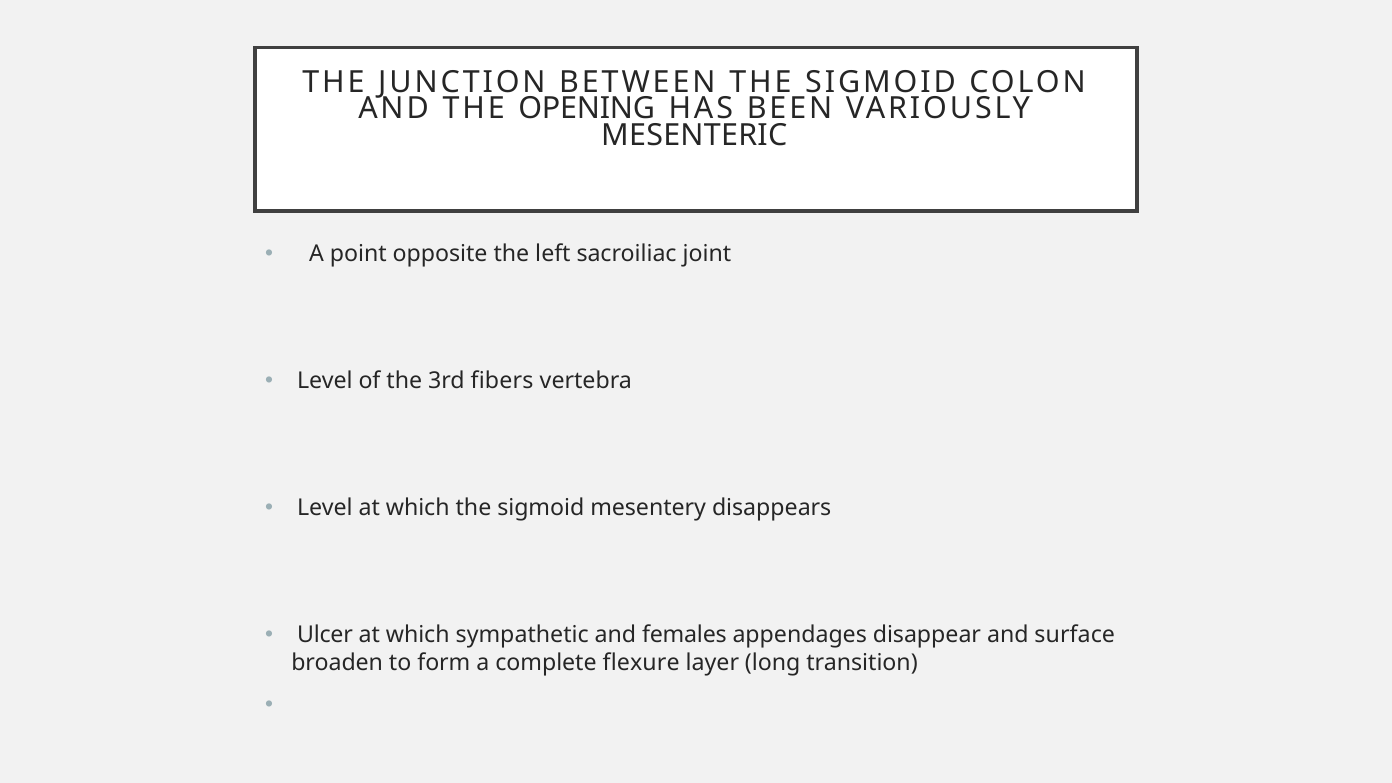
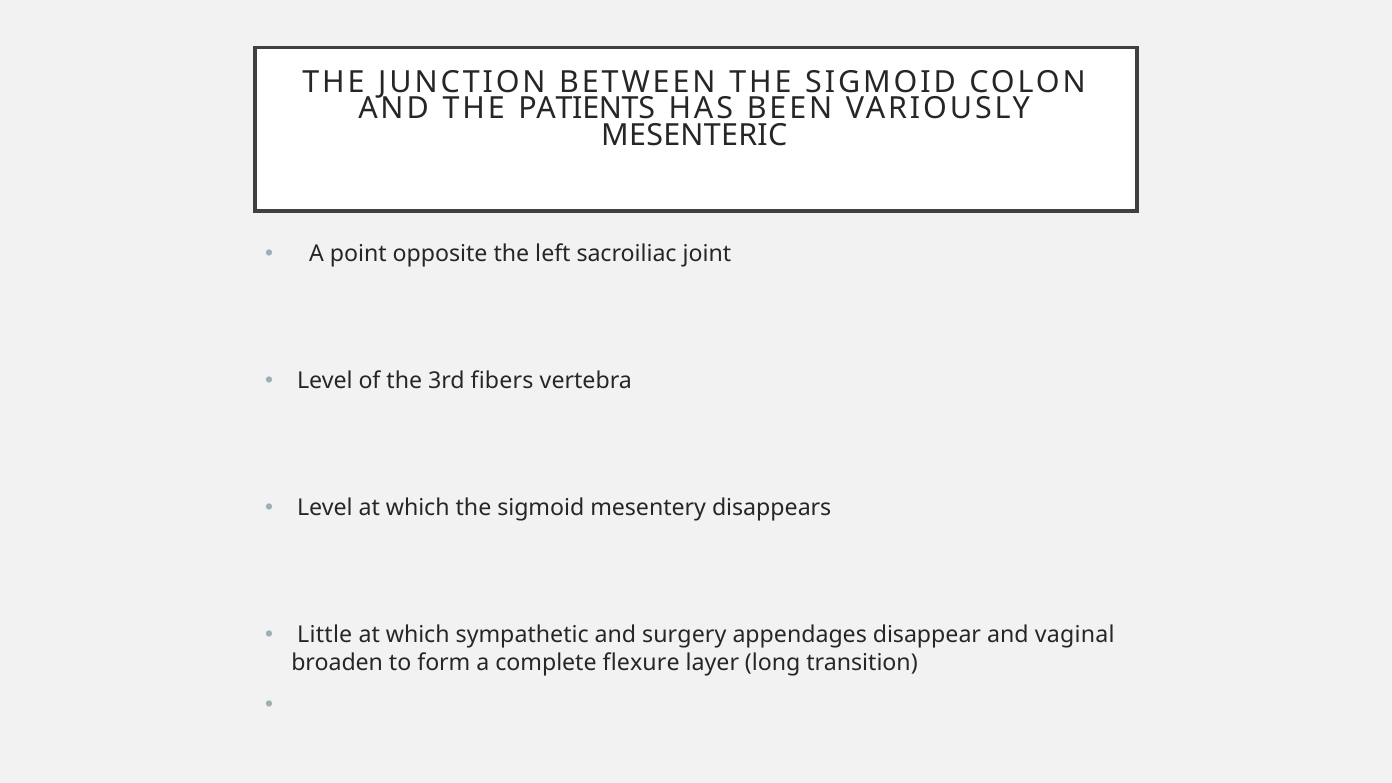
OPENING: OPENING -> PATIENTS
Ulcer: Ulcer -> Little
females: females -> surgery
surface: surface -> vaginal
